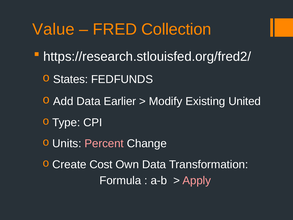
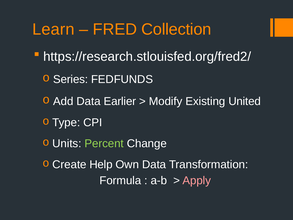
Value: Value -> Learn
States: States -> Series
Percent colour: pink -> light green
Cost: Cost -> Help
